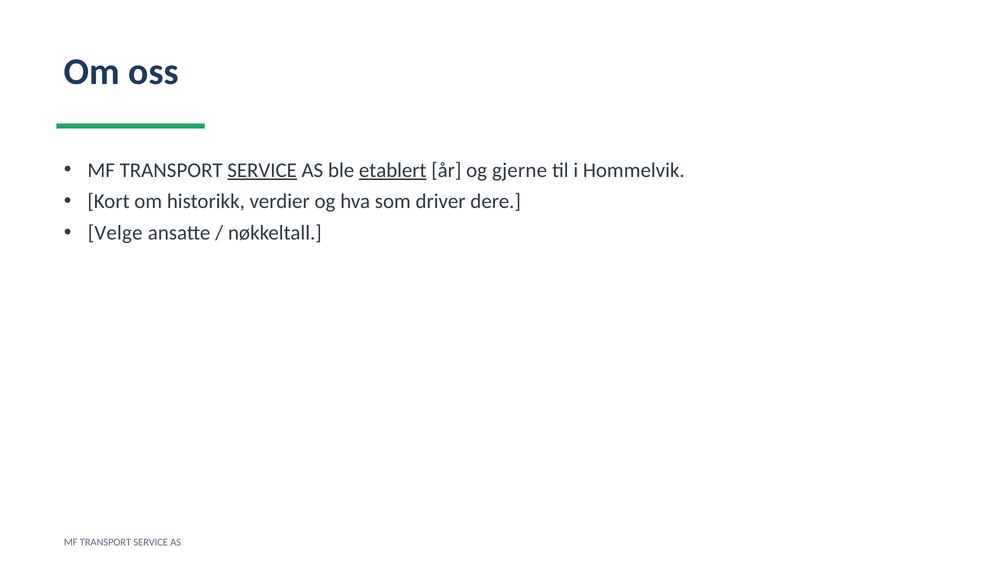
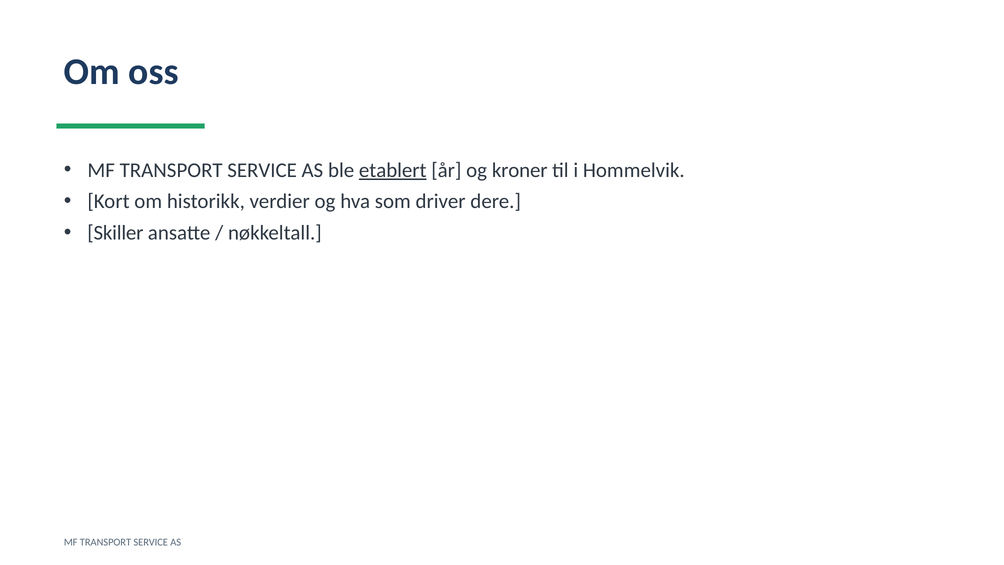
SERVICE at (262, 170) underline: present -> none
gjerne: gjerne -> kroner
Velge: Velge -> Skiller
